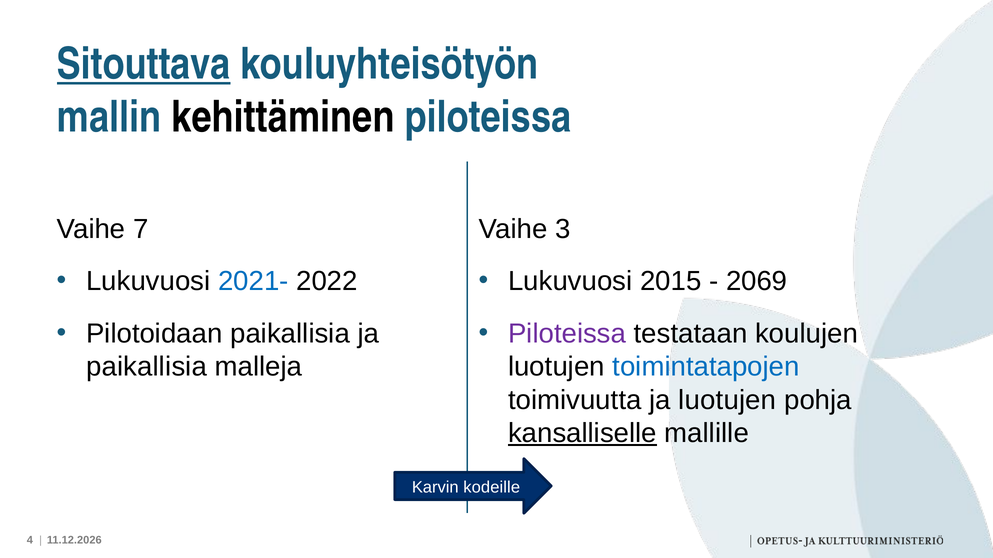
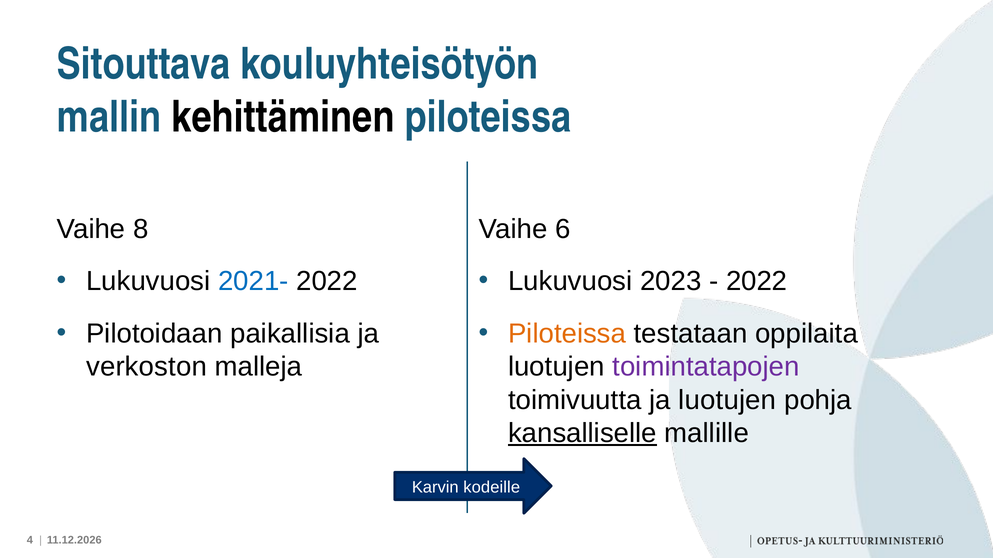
Sitouttava underline: present -> none
7: 7 -> 8
3: 3 -> 6
2015: 2015 -> 2023
2069 at (757, 282): 2069 -> 2022
Piloteissa at (567, 334) colour: purple -> orange
koulujen: koulujen -> oppilaita
paikallisia at (147, 367): paikallisia -> verkoston
toimintatapojen colour: blue -> purple
